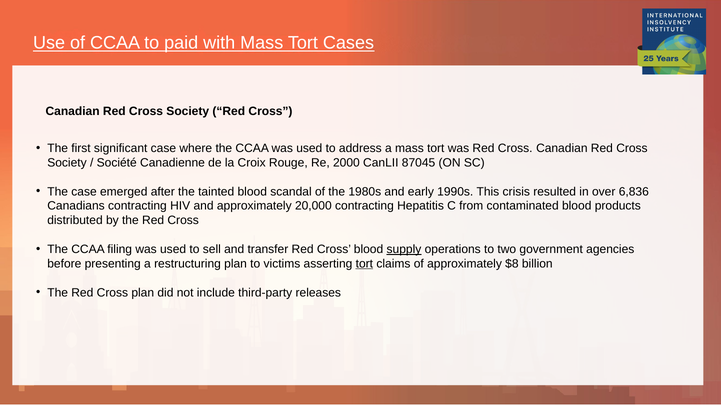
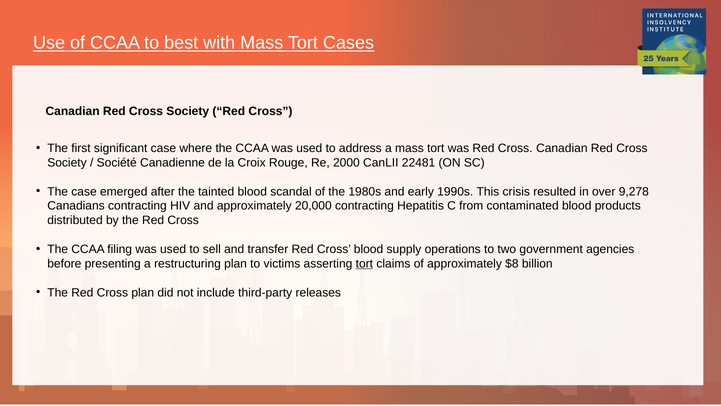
paid: paid -> best
87045: 87045 -> 22481
6,836: 6,836 -> 9,278
supply underline: present -> none
